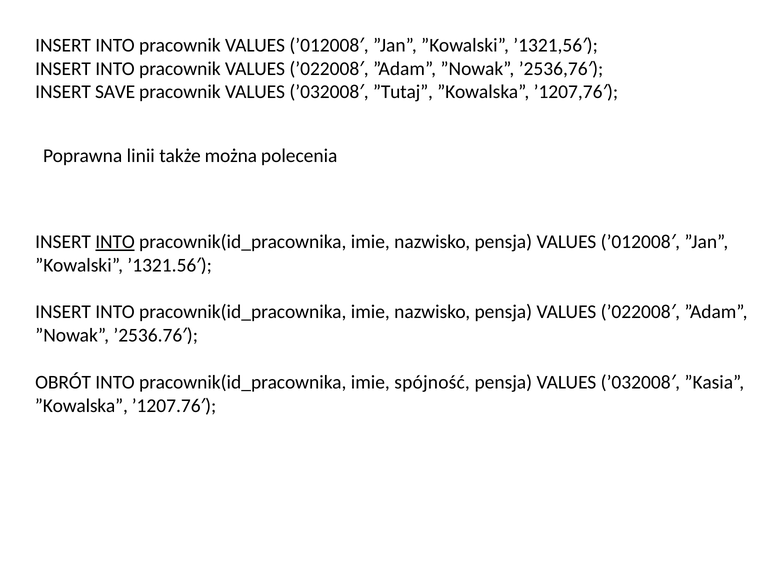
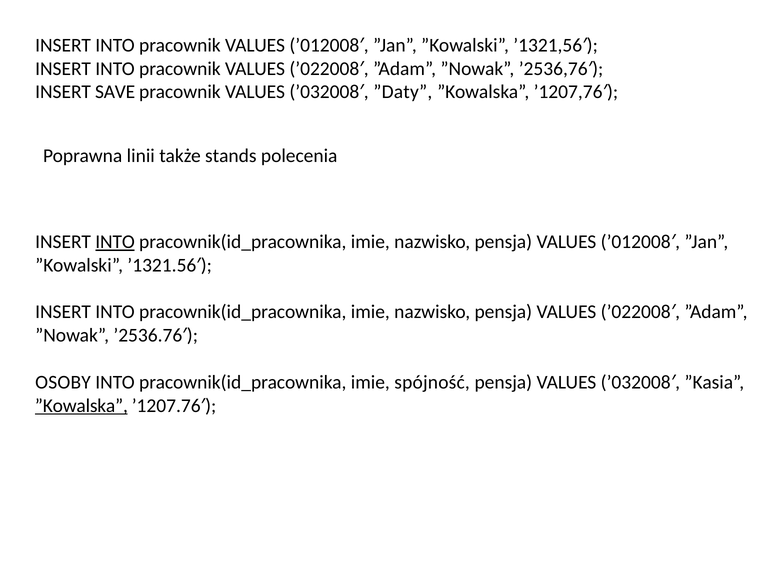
”Tutaj: ”Tutaj -> ”Daty
można: można -> stands
OBRÓT: OBRÓT -> OSOBY
”Kowalska at (81, 405) underline: none -> present
